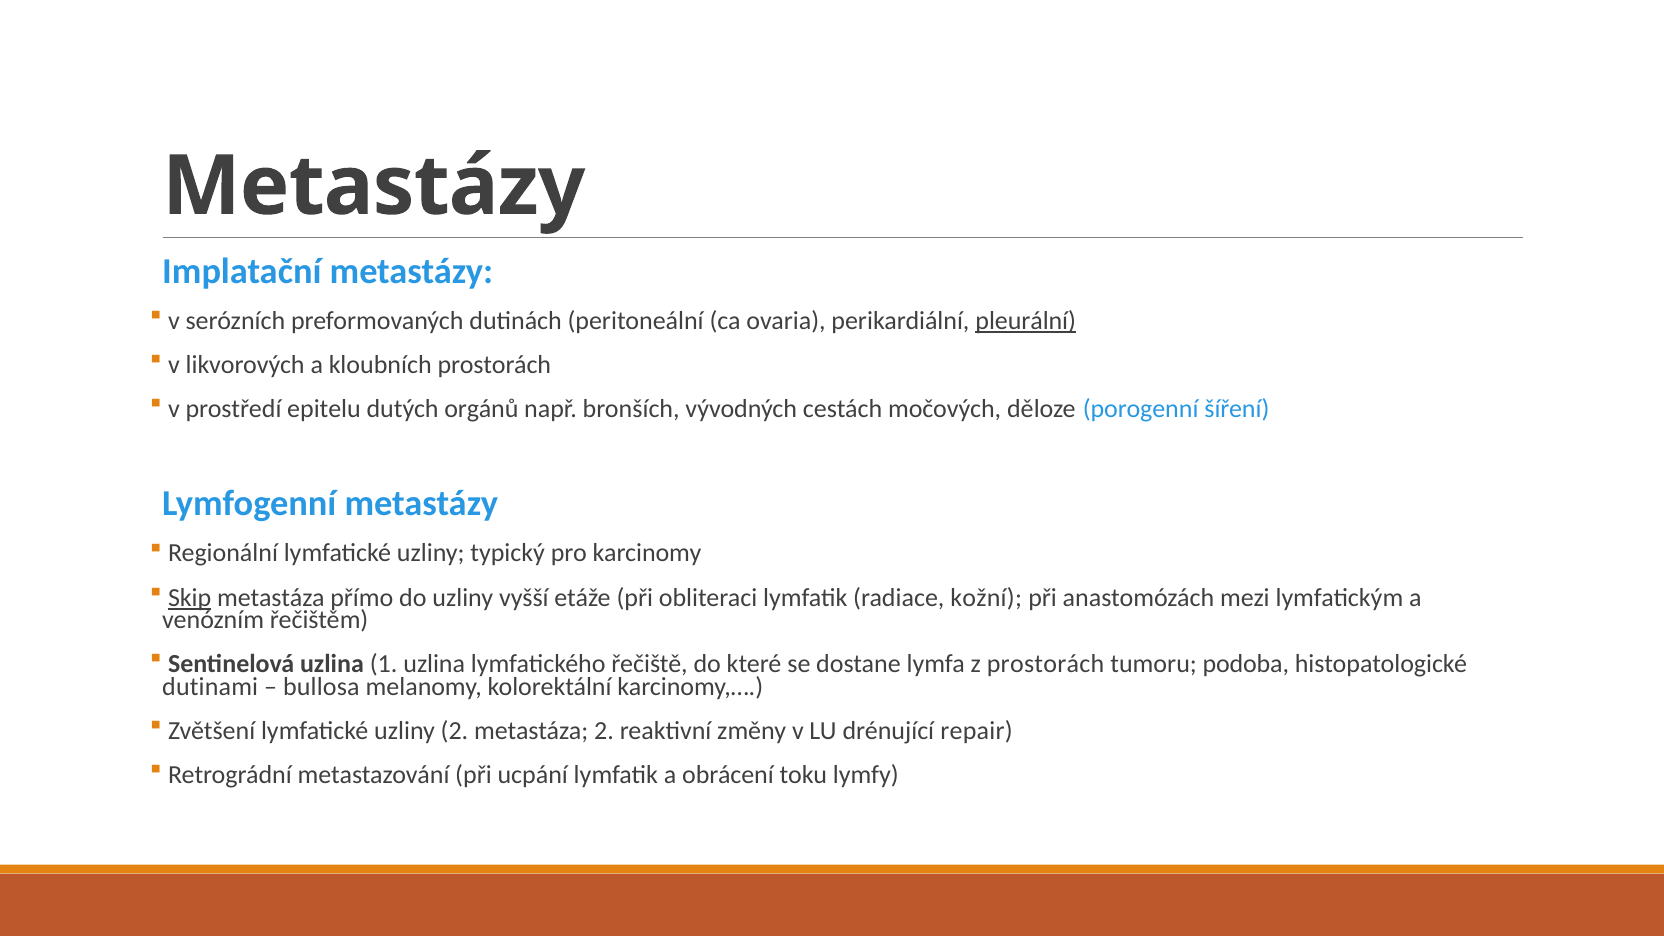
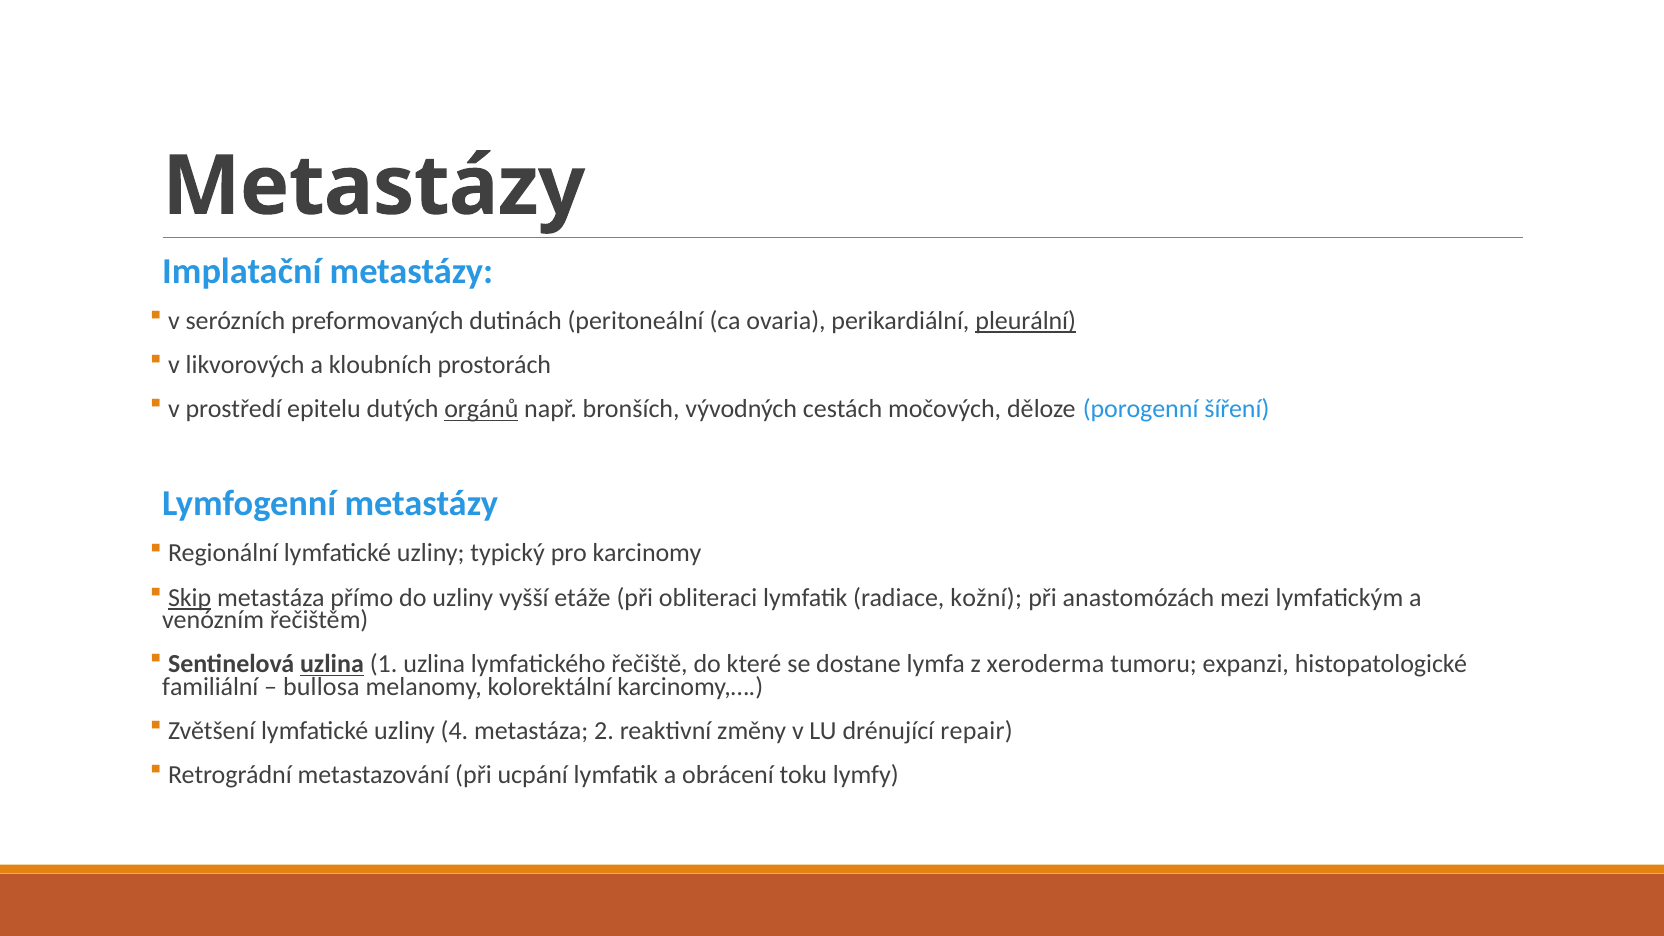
orgánů underline: none -> present
uzlina at (332, 664) underline: none -> present
z prostorách: prostorách -> xeroderma
podoba: podoba -> expanzi
dutinami: dutinami -> familiální
uzliny 2: 2 -> 4
